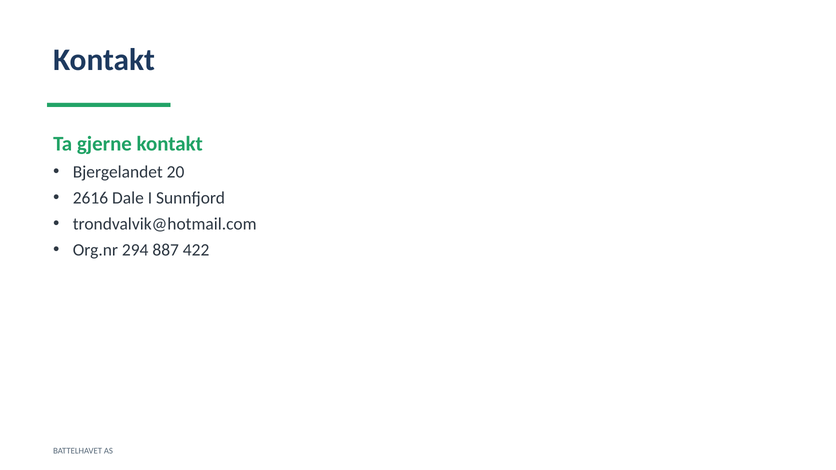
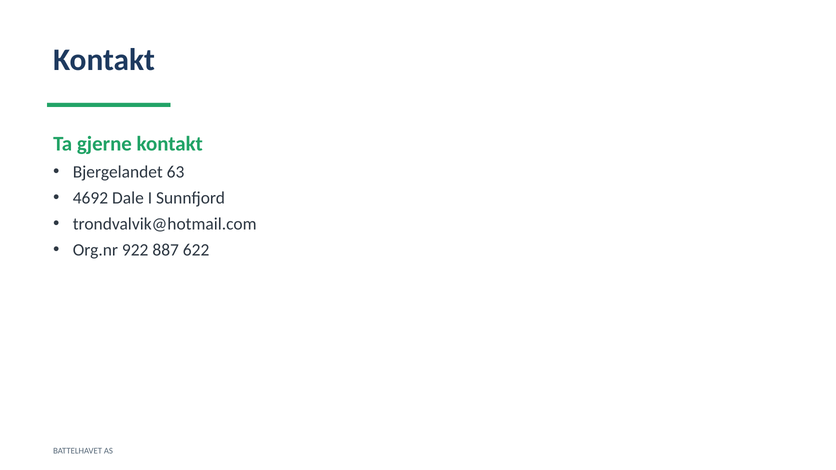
20: 20 -> 63
2616: 2616 -> 4692
294: 294 -> 922
422: 422 -> 622
